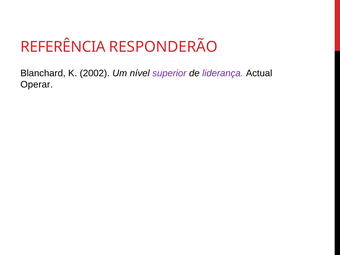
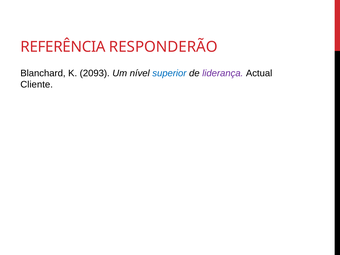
2002: 2002 -> 2093
superior colour: purple -> blue
Operar: Operar -> Cliente
